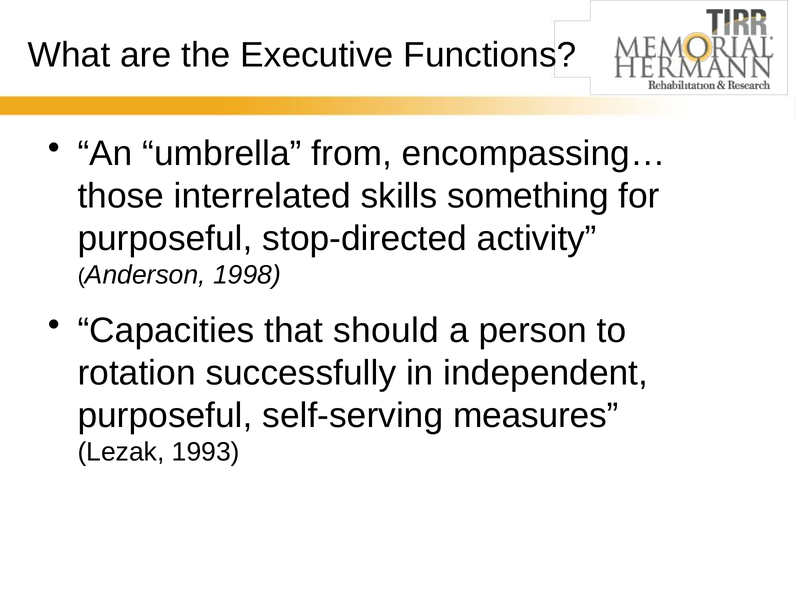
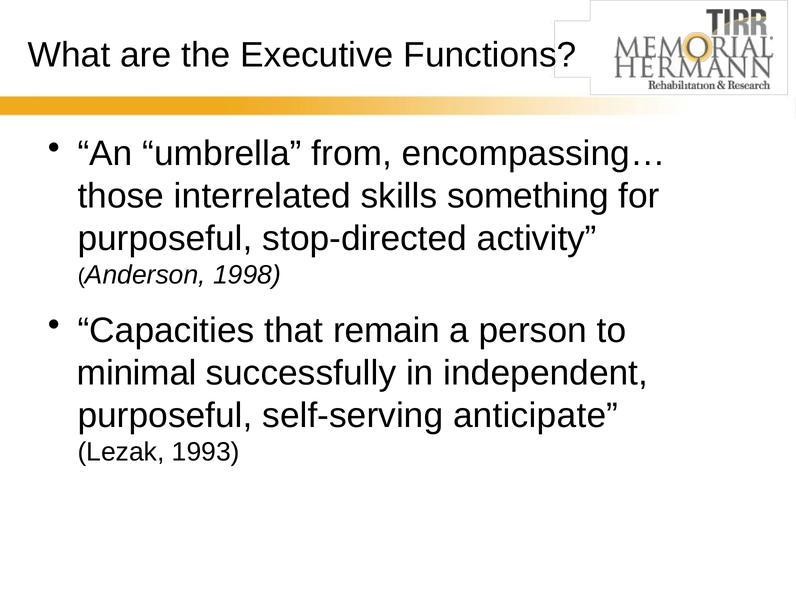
should: should -> remain
rotation: rotation -> minimal
measures: measures -> anticipate
